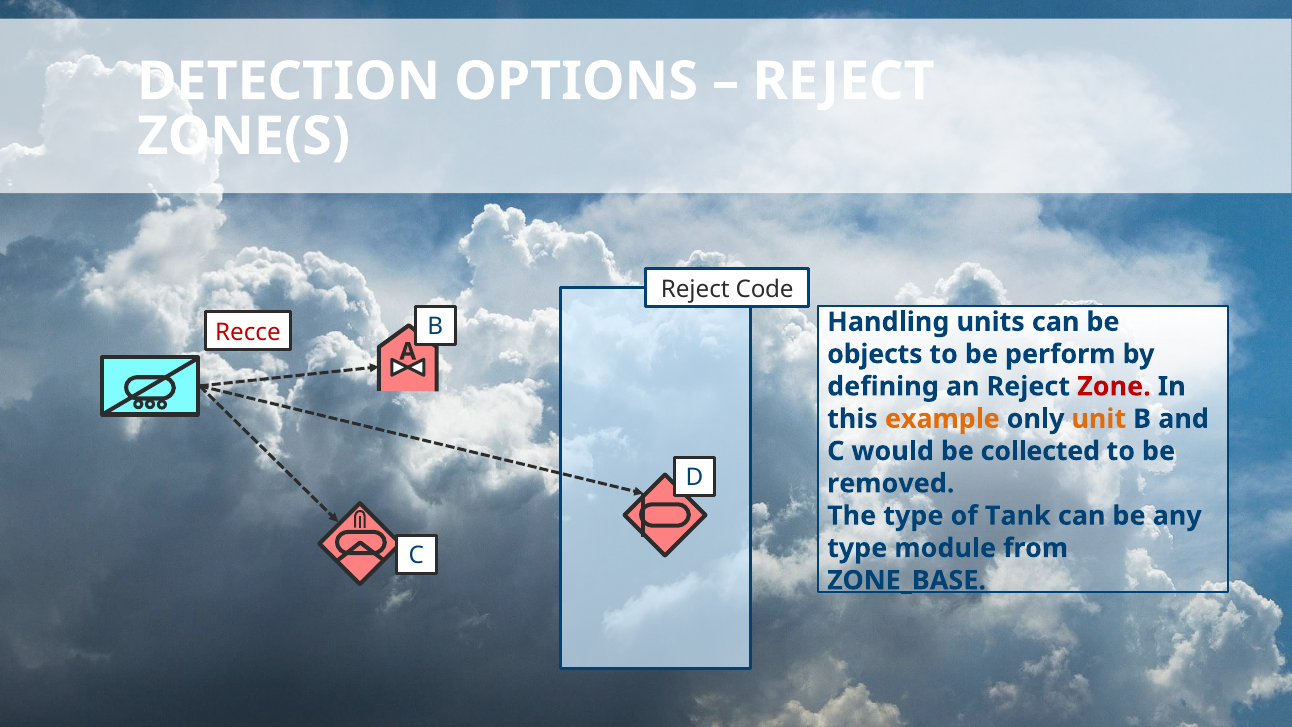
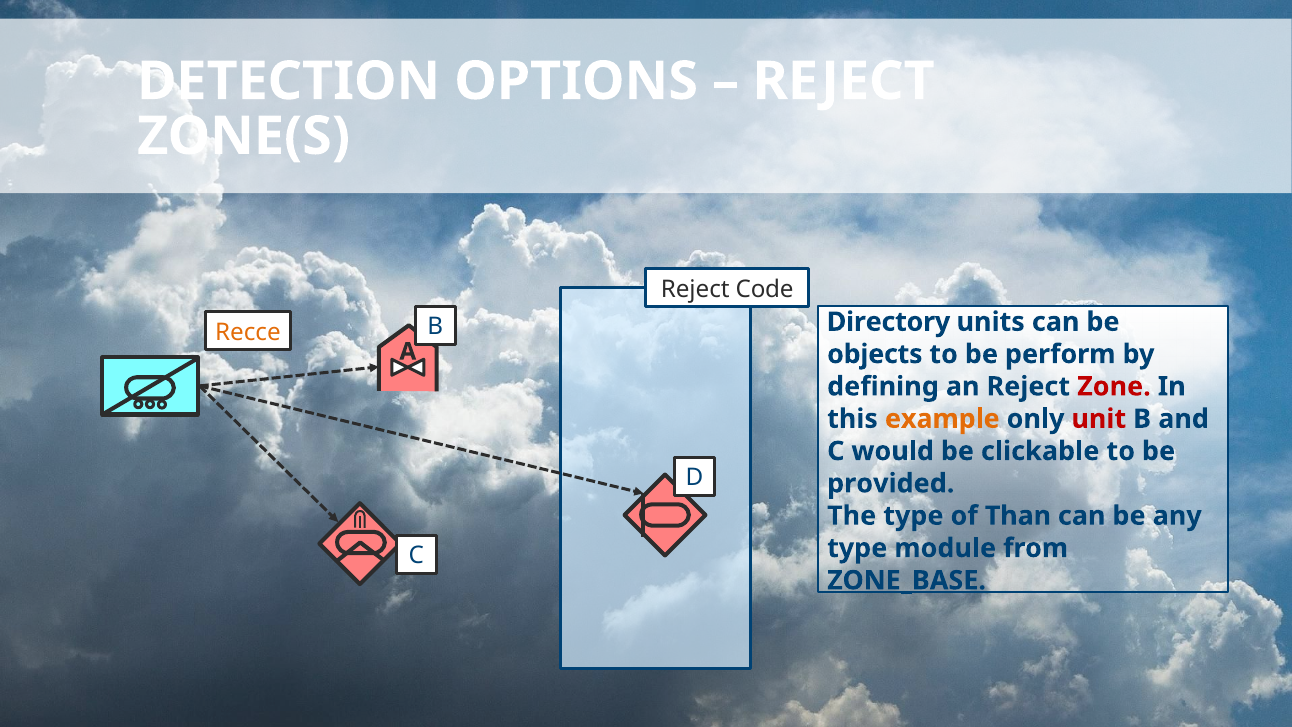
Handling: Handling -> Directory
Recce colour: red -> orange
unit colour: orange -> red
collected: collected -> clickable
removed: removed -> provided
Tank: Tank -> Than
